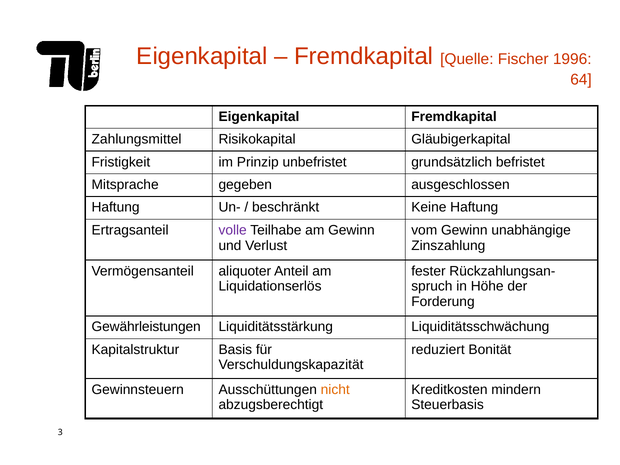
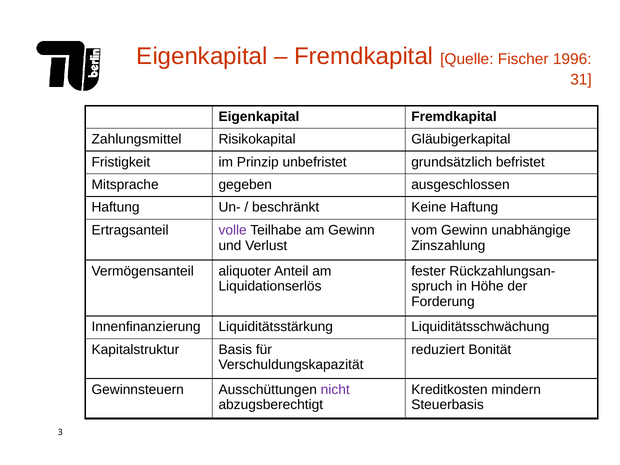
64: 64 -> 31
Gewährleistungen: Gewährleistungen -> Innenfinanzierung
nicht colour: orange -> purple
